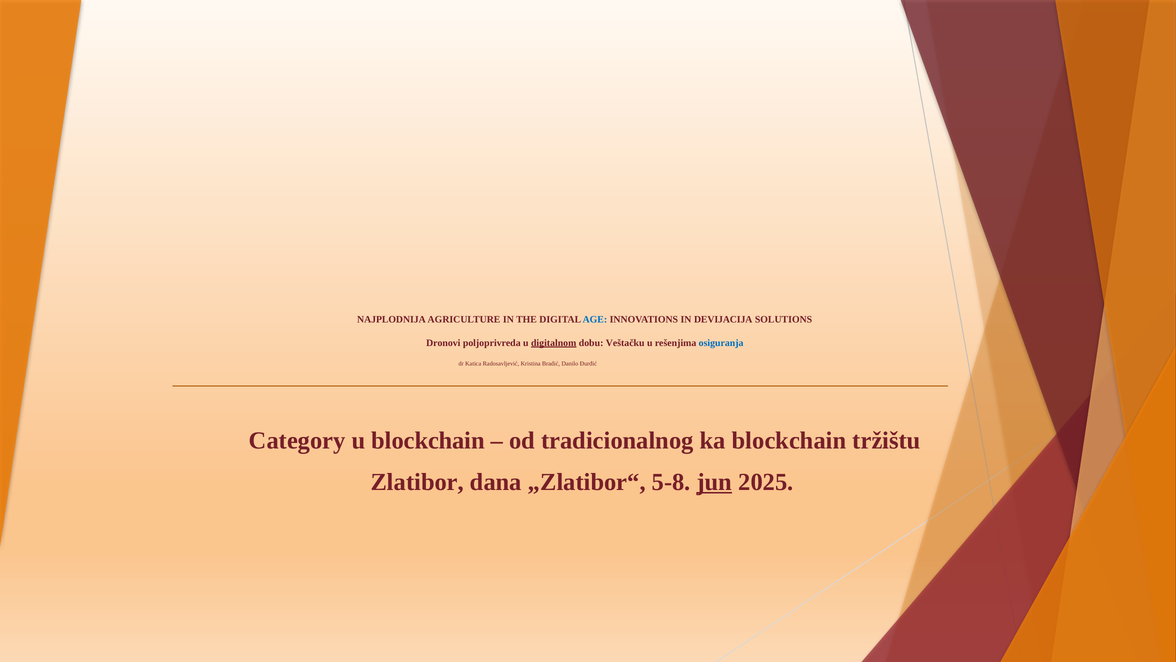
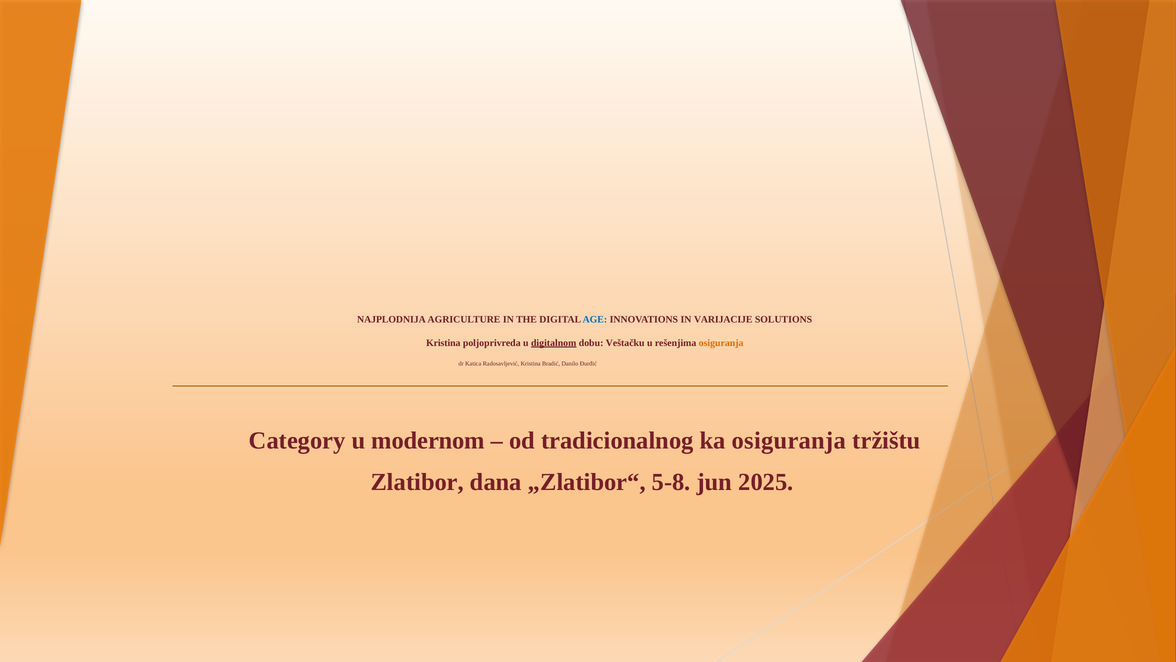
DEVIJACIJA: DEVIJACIJA -> VARIJACIJE
Dronovi at (443, 343): Dronovi -> Kristina
osiguranja at (721, 343) colour: blue -> orange
u blockchain: blockchain -> modernom
ka blockchain: blockchain -> osiguranja
jun underline: present -> none
